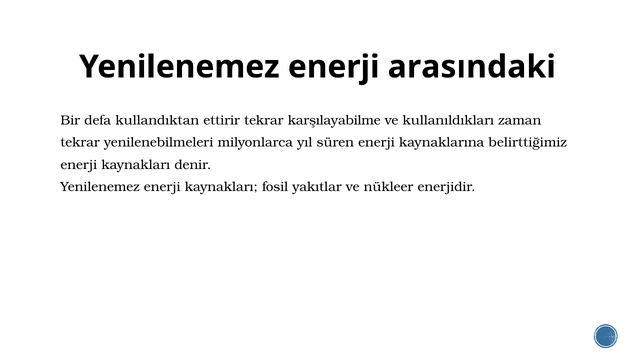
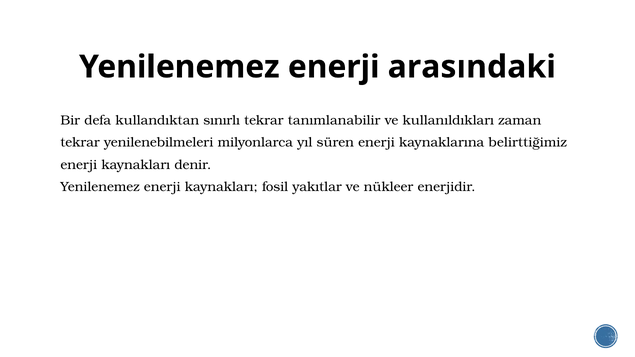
ettirir: ettirir -> sınırlı
karşılayabilme: karşılayabilme -> tanımlanabilir
